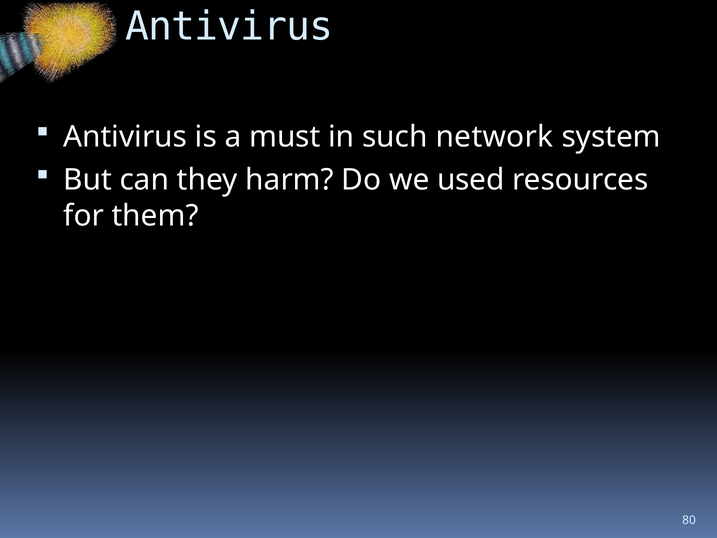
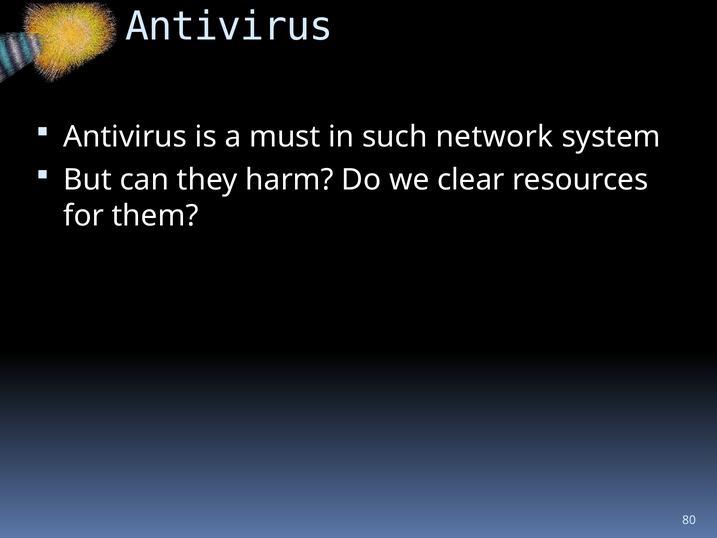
used: used -> clear
